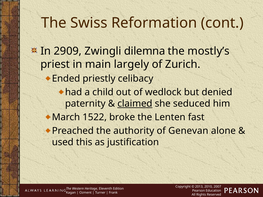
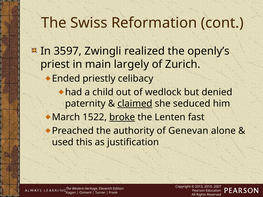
2909: 2909 -> 3597
dilemna: dilemna -> realized
mostly’s: mostly’s -> openly’s
broke underline: none -> present
